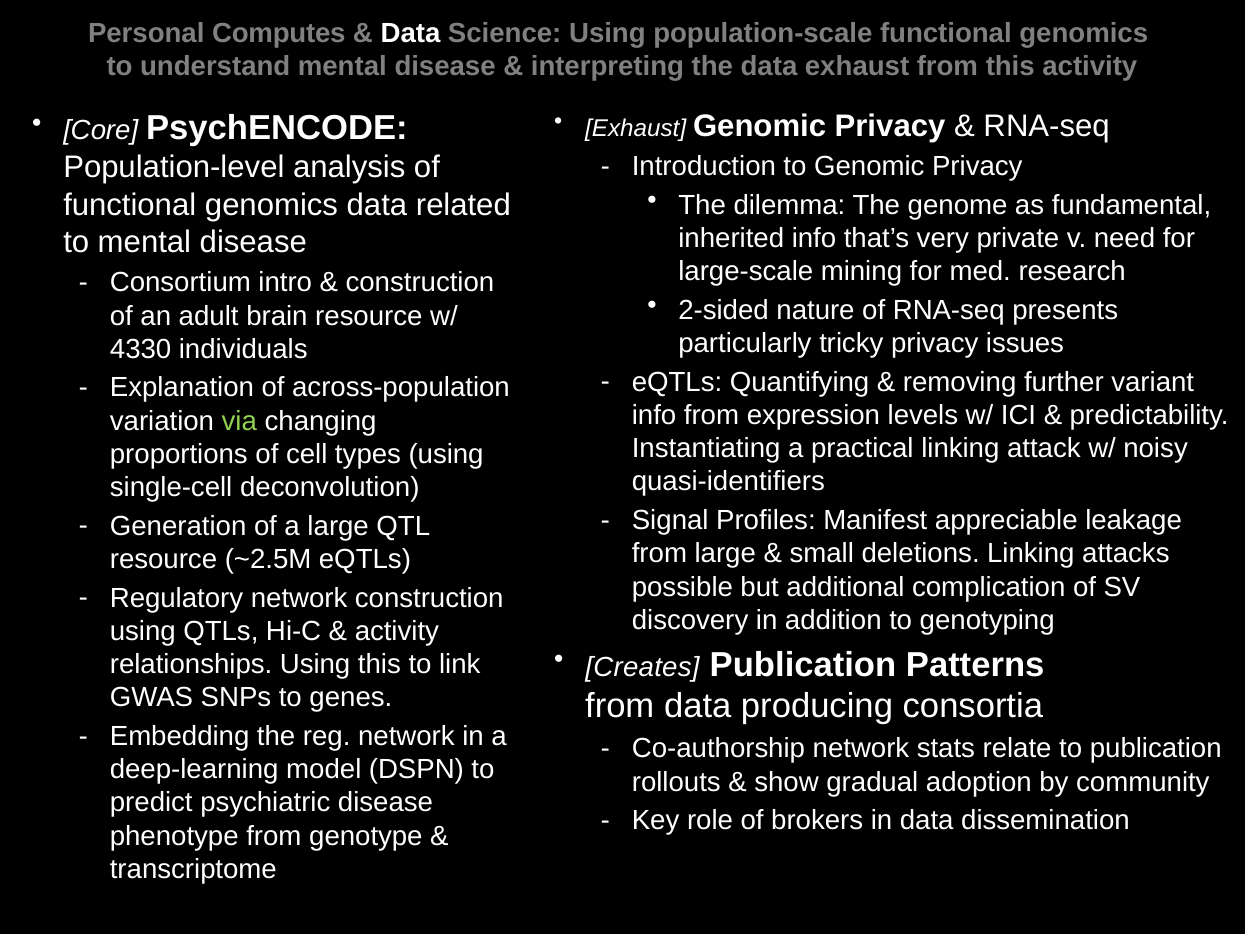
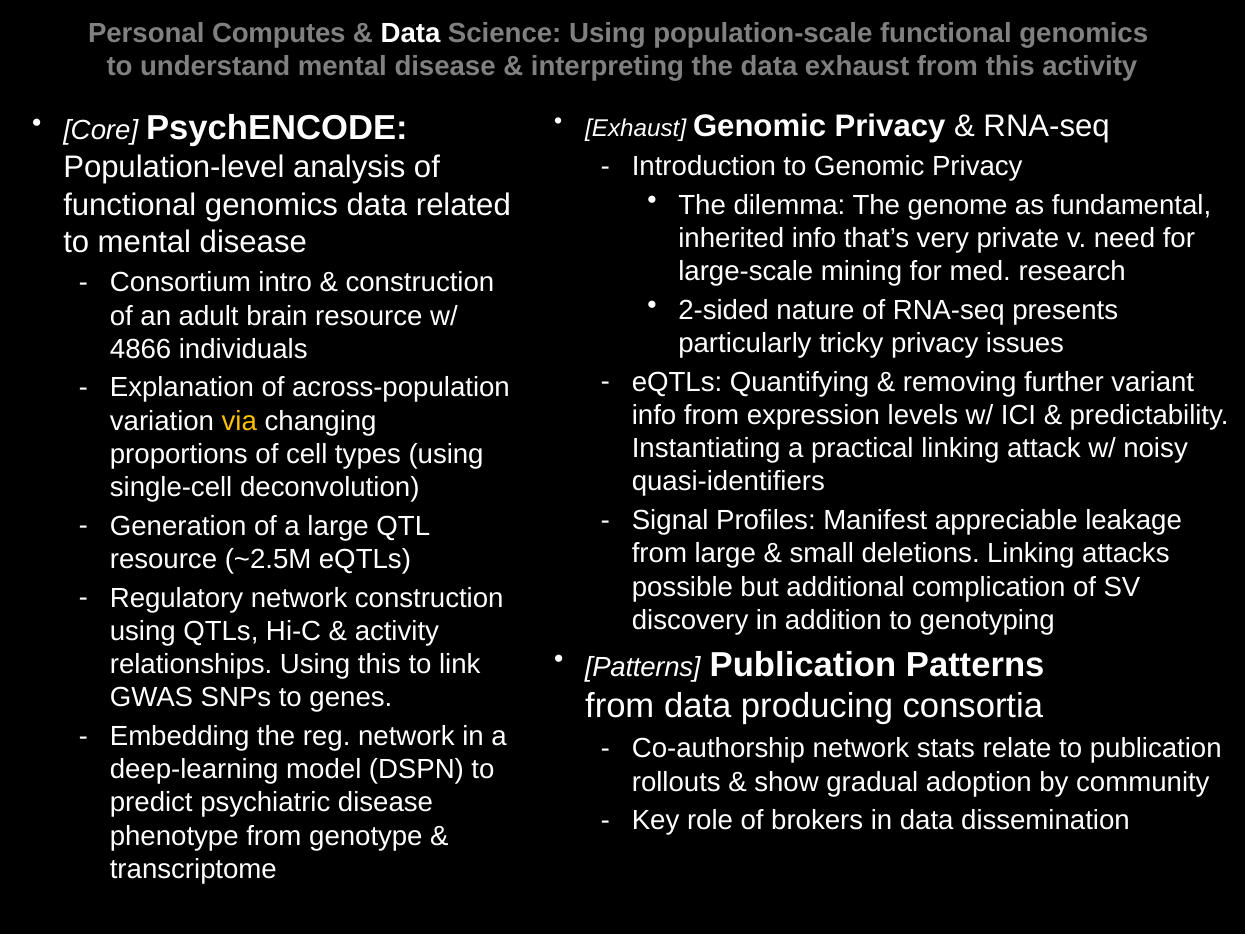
4330: 4330 -> 4866
via colour: light green -> yellow
Creates at (642, 667): Creates -> Patterns
